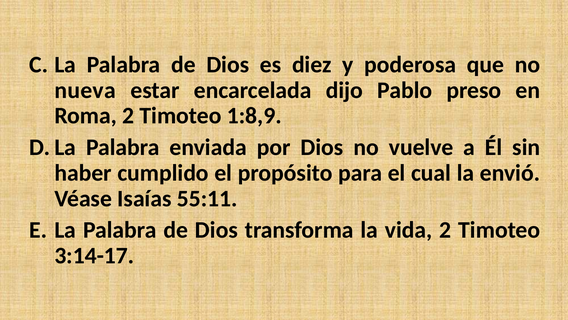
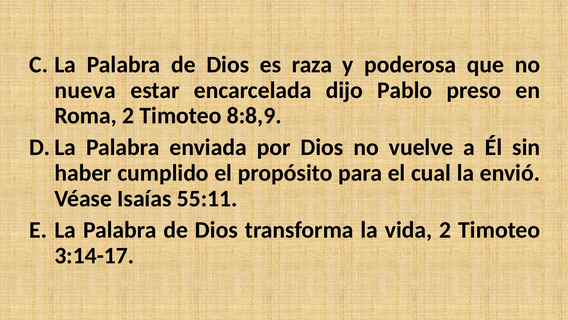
diez: diez -> raza
1:8,9: 1:8,9 -> 8:8,9
